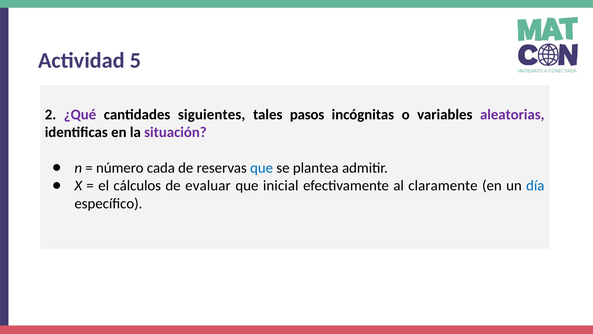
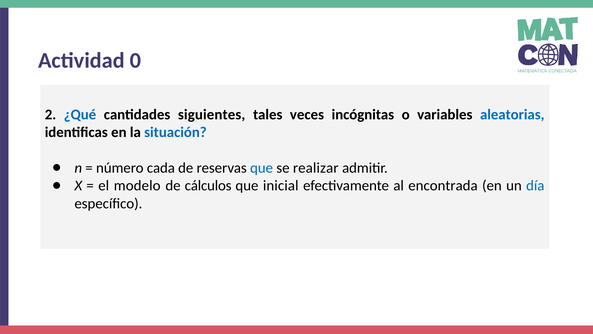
5: 5 -> 0
¿Qué colour: purple -> blue
pasos: pasos -> veces
aleatorias colour: purple -> blue
situación colour: purple -> blue
plantea: plantea -> realizar
cálculos: cálculos -> modelo
evaluar: evaluar -> cálculos
claramente: claramente -> encontrada
